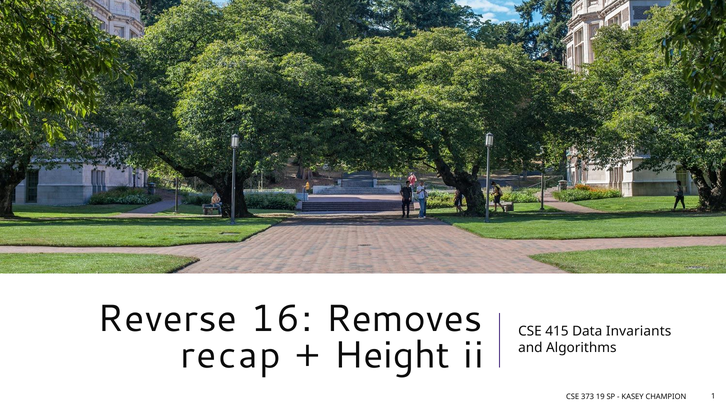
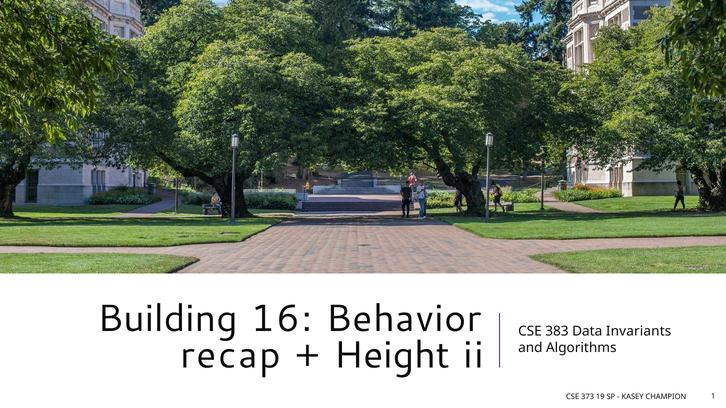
Reverse: Reverse -> Building
Removes: Removes -> Behavior
415: 415 -> 383
